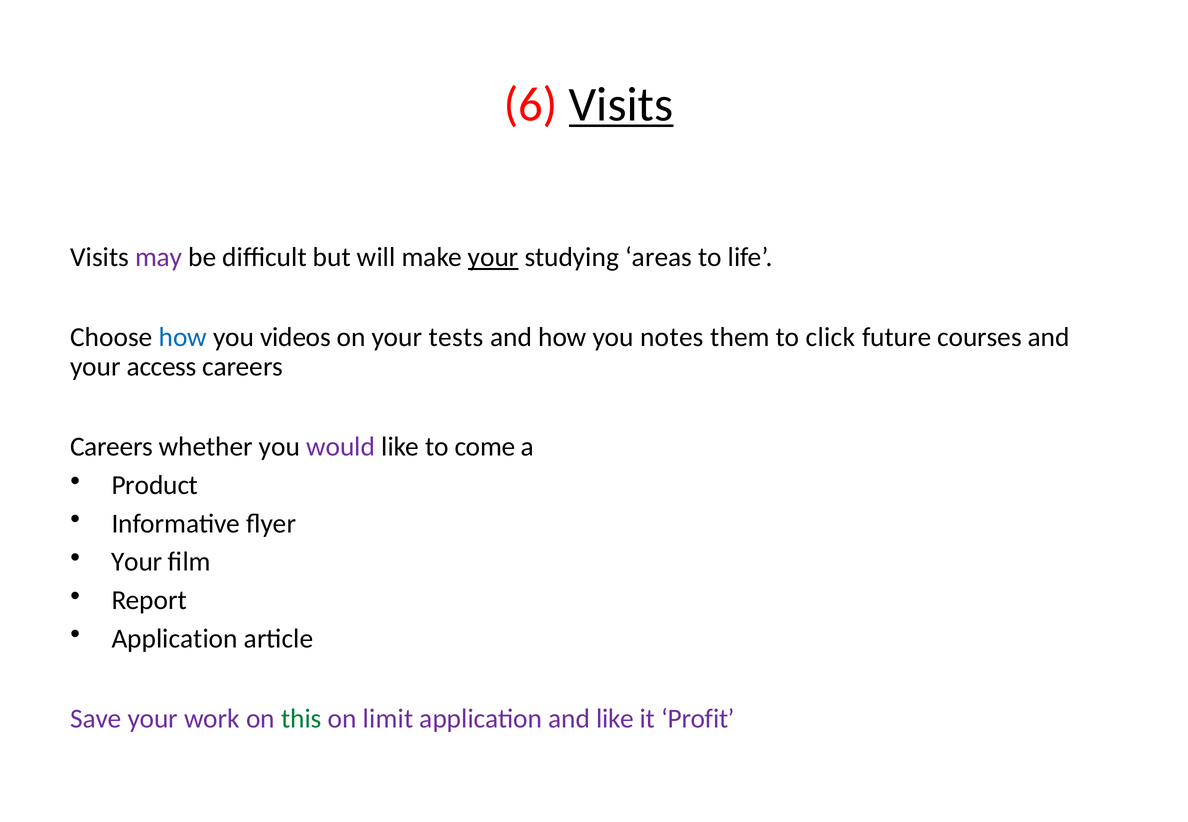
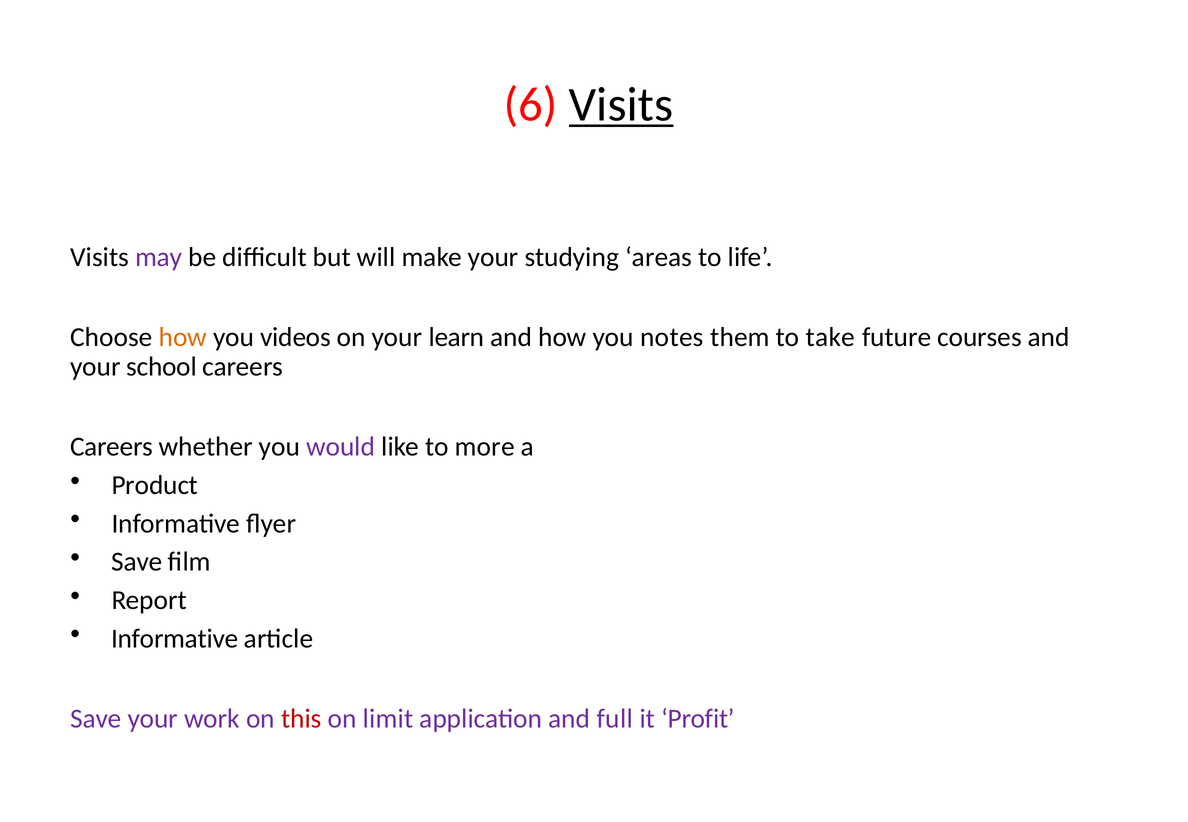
your at (493, 257) underline: present -> none
how at (183, 337) colour: blue -> orange
tests: tests -> learn
click: click -> take
access: access -> school
come: come -> more
Your at (137, 562): Your -> Save
Application at (175, 639): Application -> Informative
this colour: green -> red
and like: like -> full
